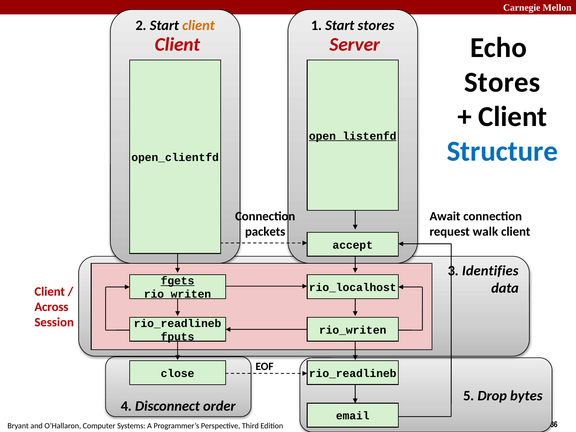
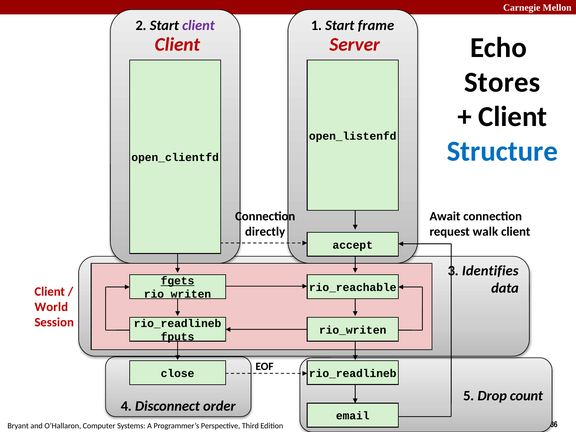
client at (198, 26) colour: orange -> purple
Start stores: stores -> frame
open_listenfd underline: present -> none
packets: packets -> directly
rio_localhost: rio_localhost -> rio_reachable
Across: Across -> World
bytes: bytes -> count
